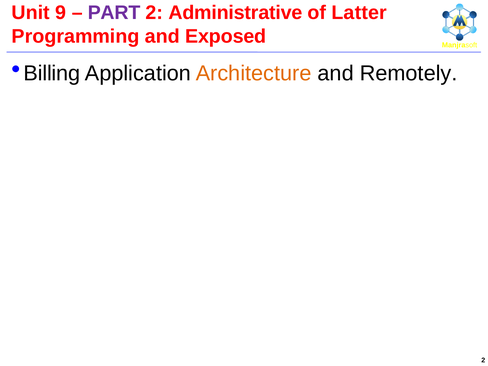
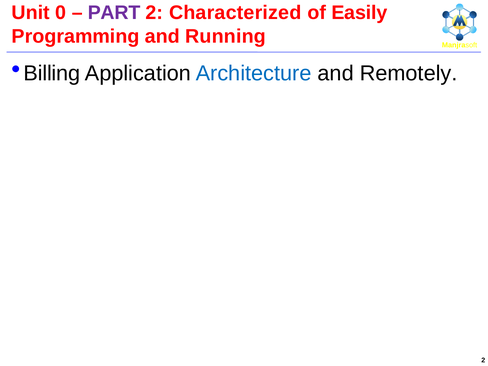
9: 9 -> 0
Administrative: Administrative -> Characterized
Latter: Latter -> Easily
Exposed: Exposed -> Running
Architecture colour: orange -> blue
